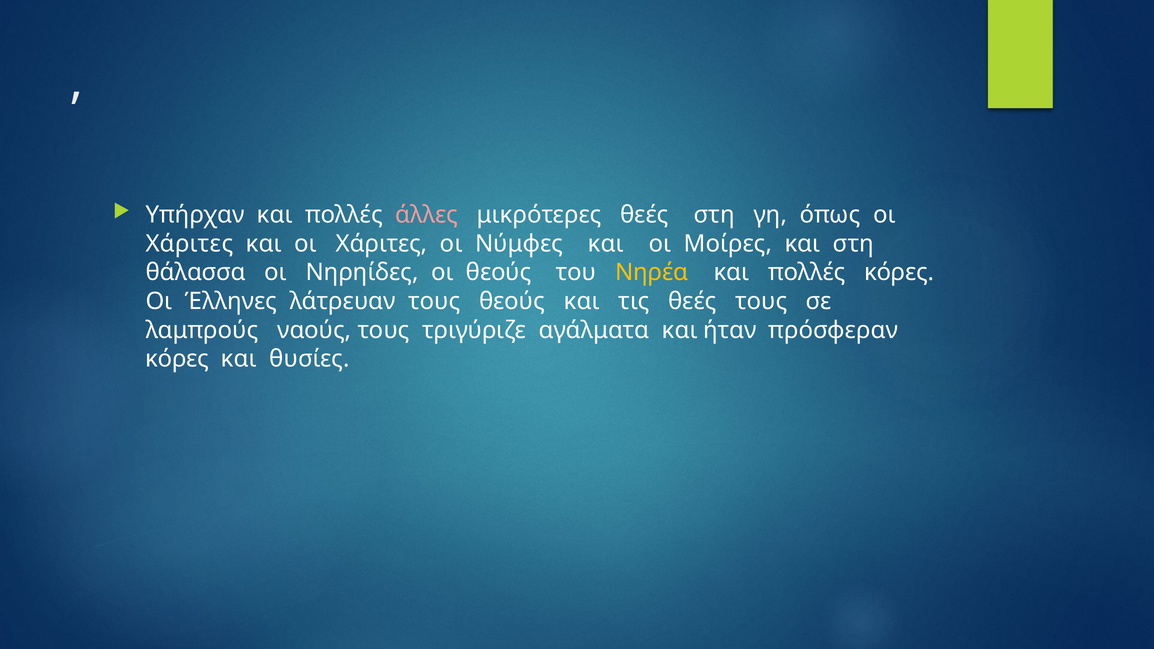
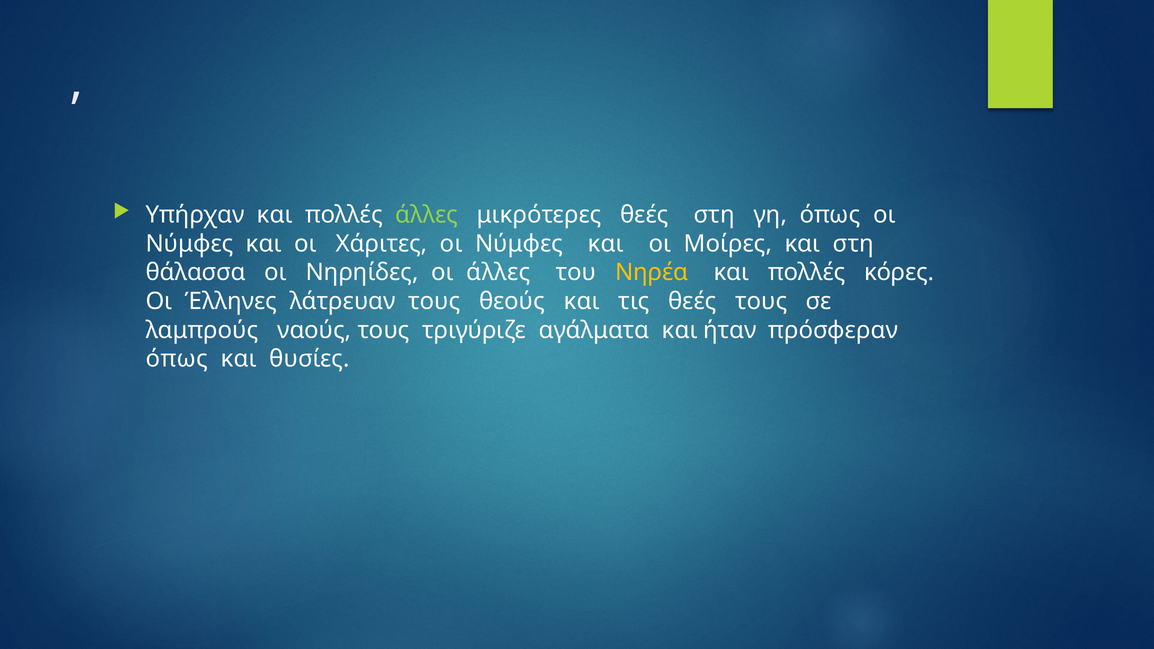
άλλες at (427, 215) colour: pink -> light green
Χάριτες at (189, 244): Χάριτες -> Νύμφες
οι θεούς: θεούς -> άλλες
κόρες at (177, 359): κόρες -> όπως
